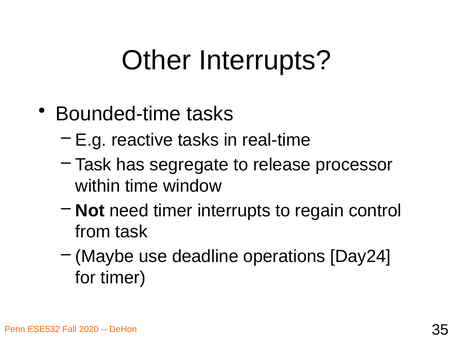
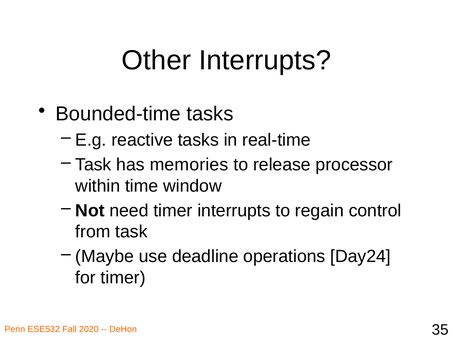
segregate: segregate -> memories
